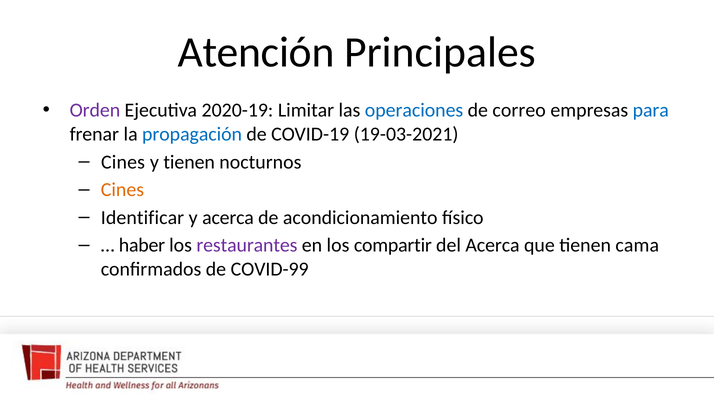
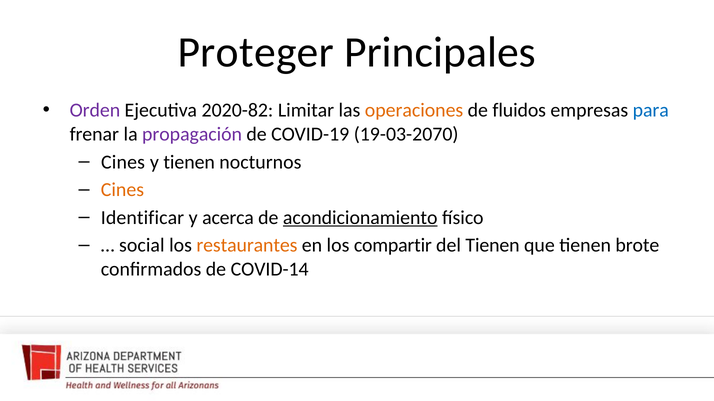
Atención: Atención -> Proteger
2020-19: 2020-19 -> 2020-82
operaciones colour: blue -> orange
correo: correo -> fluidos
propagación colour: blue -> purple
19-03-2021: 19-03-2021 -> 19-03-2070
acondicionamiento underline: none -> present
haber: haber -> social
restaurantes colour: purple -> orange
del Acerca: Acerca -> Tienen
cama: cama -> brote
COVID-99: COVID-99 -> COVID-14
